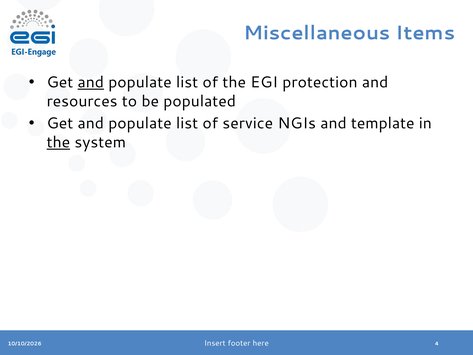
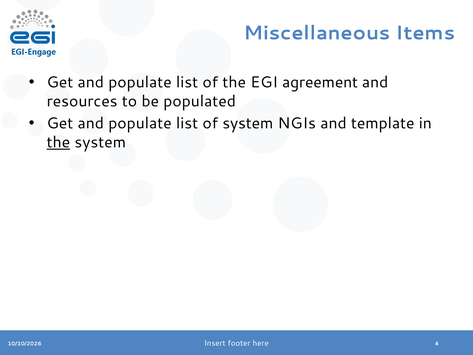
and at (91, 82) underline: present -> none
protection: protection -> agreement
of service: service -> system
